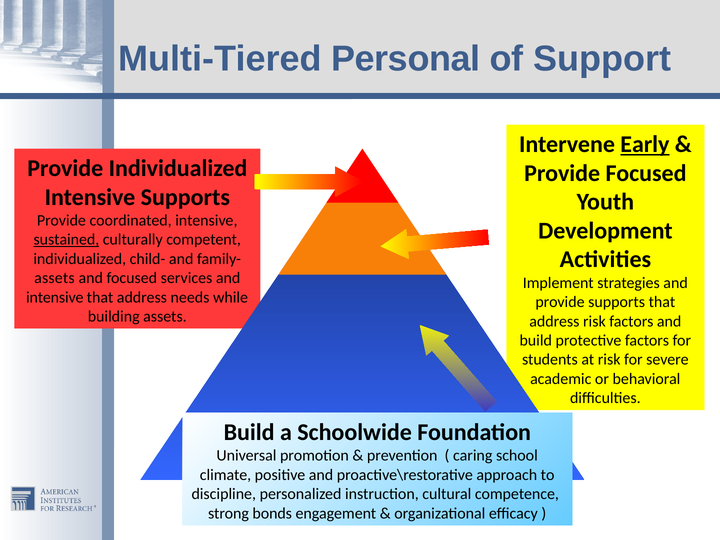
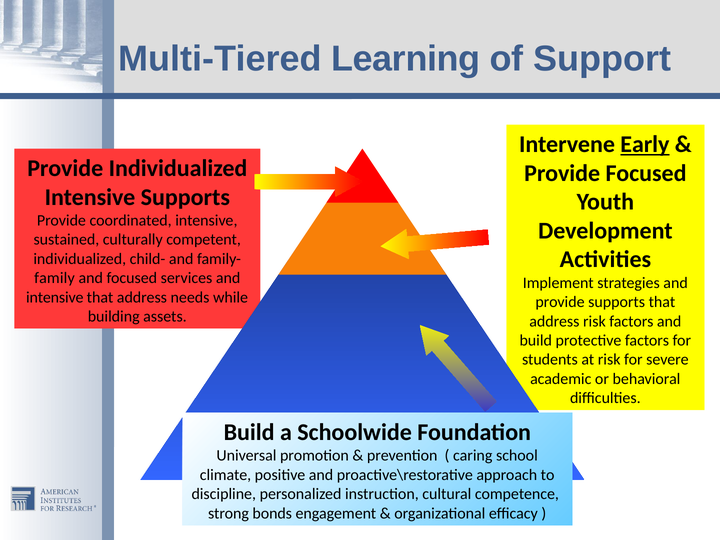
Personal: Personal -> Learning
sustained underline: present -> none
assets at (54, 278): assets -> family
